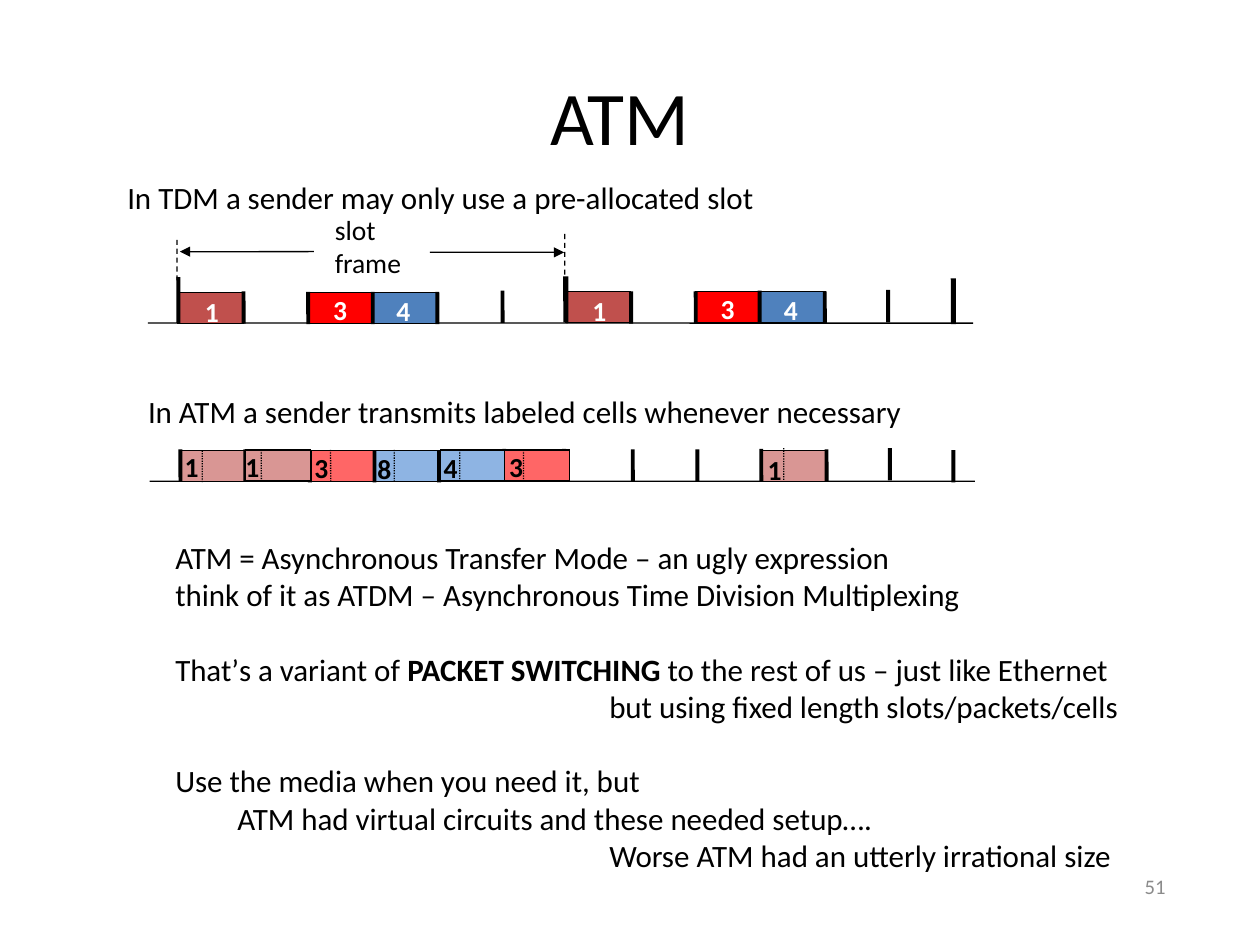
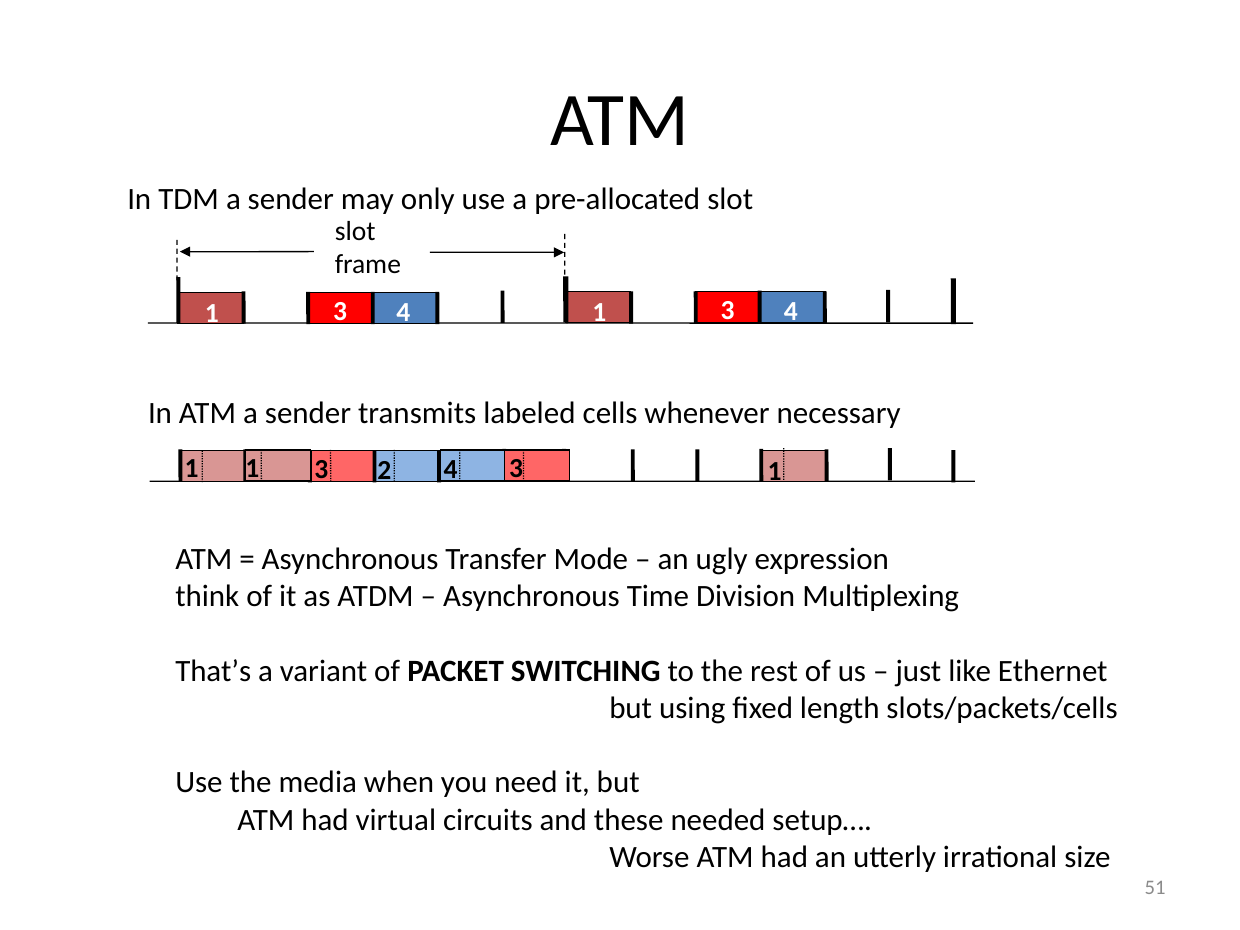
8: 8 -> 2
